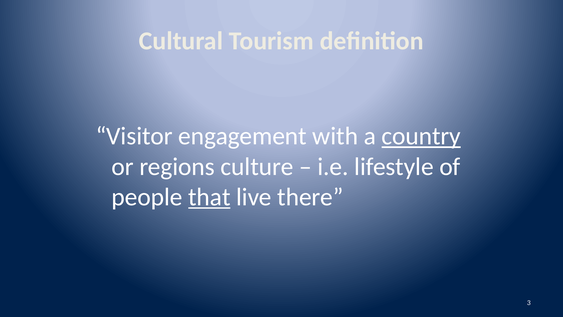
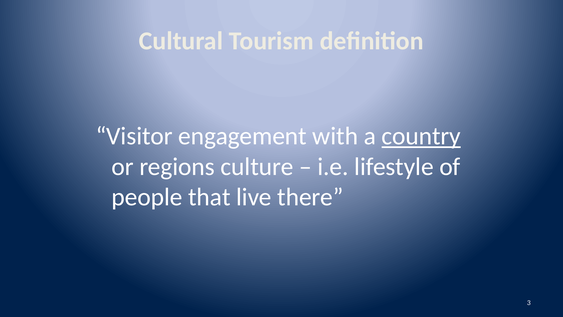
that underline: present -> none
